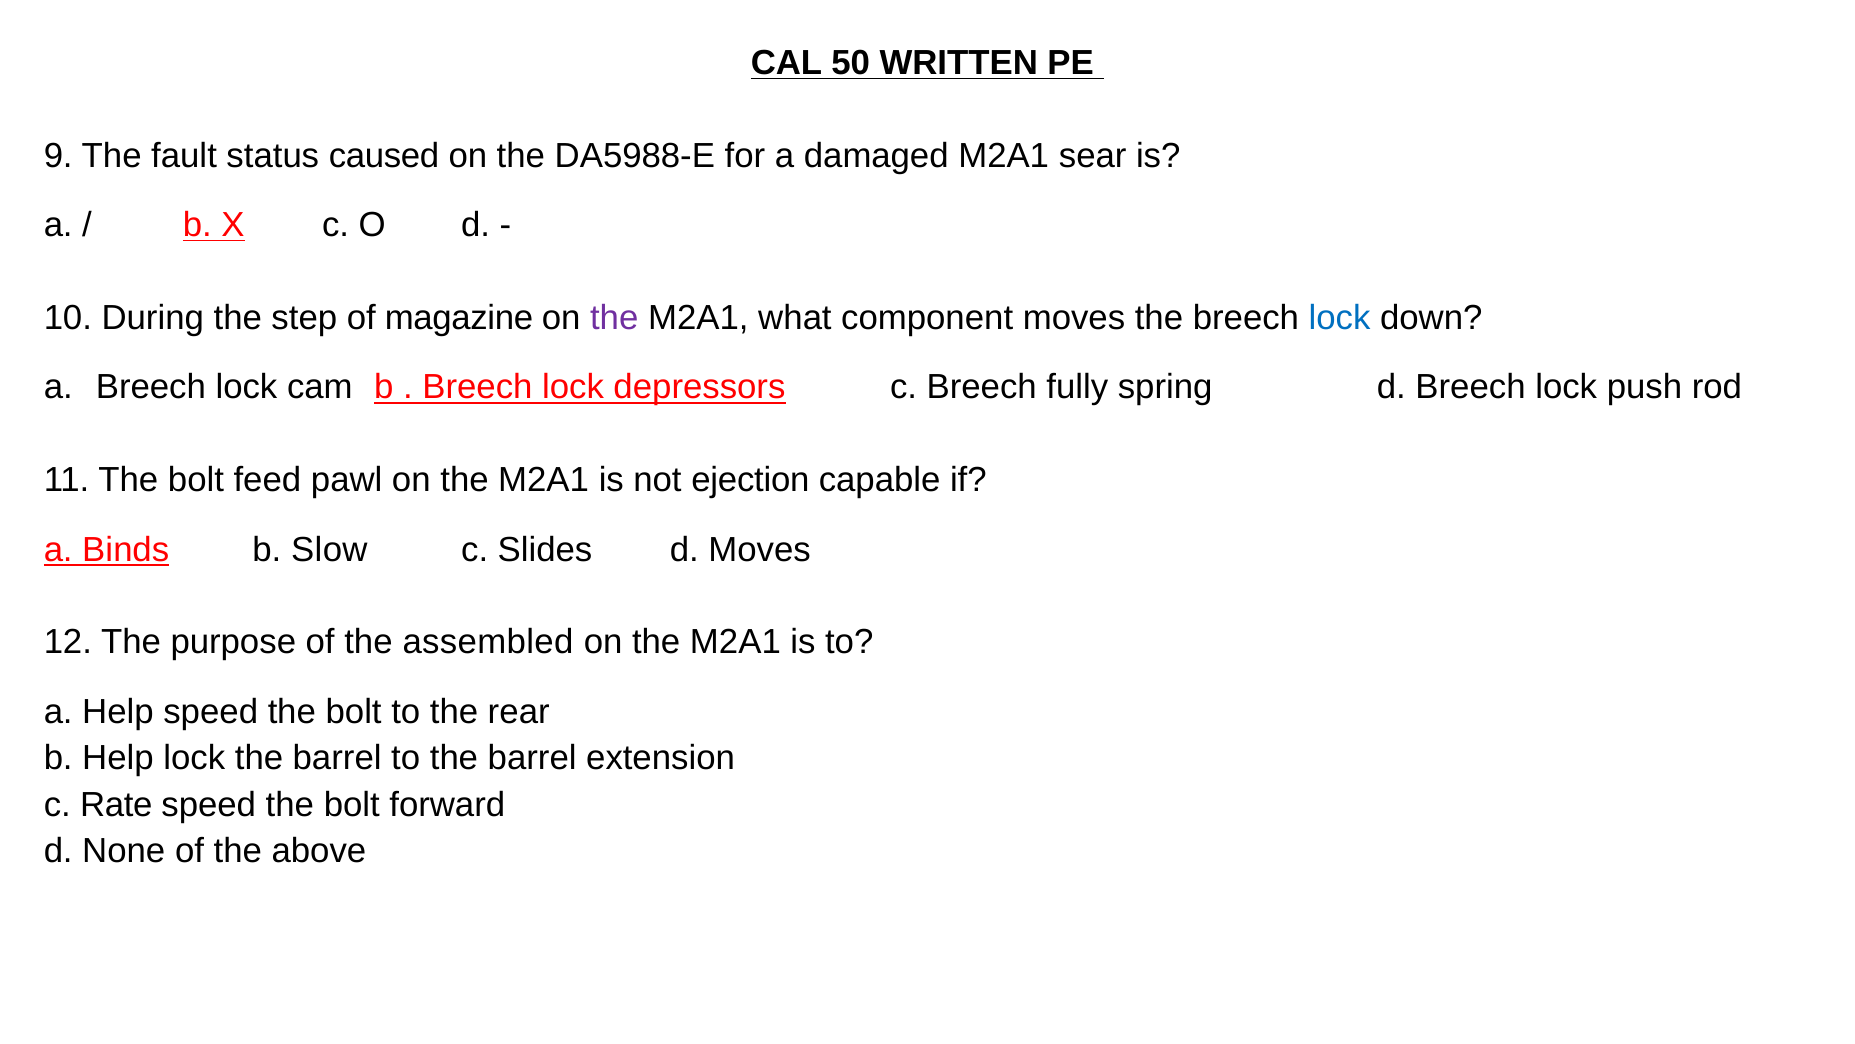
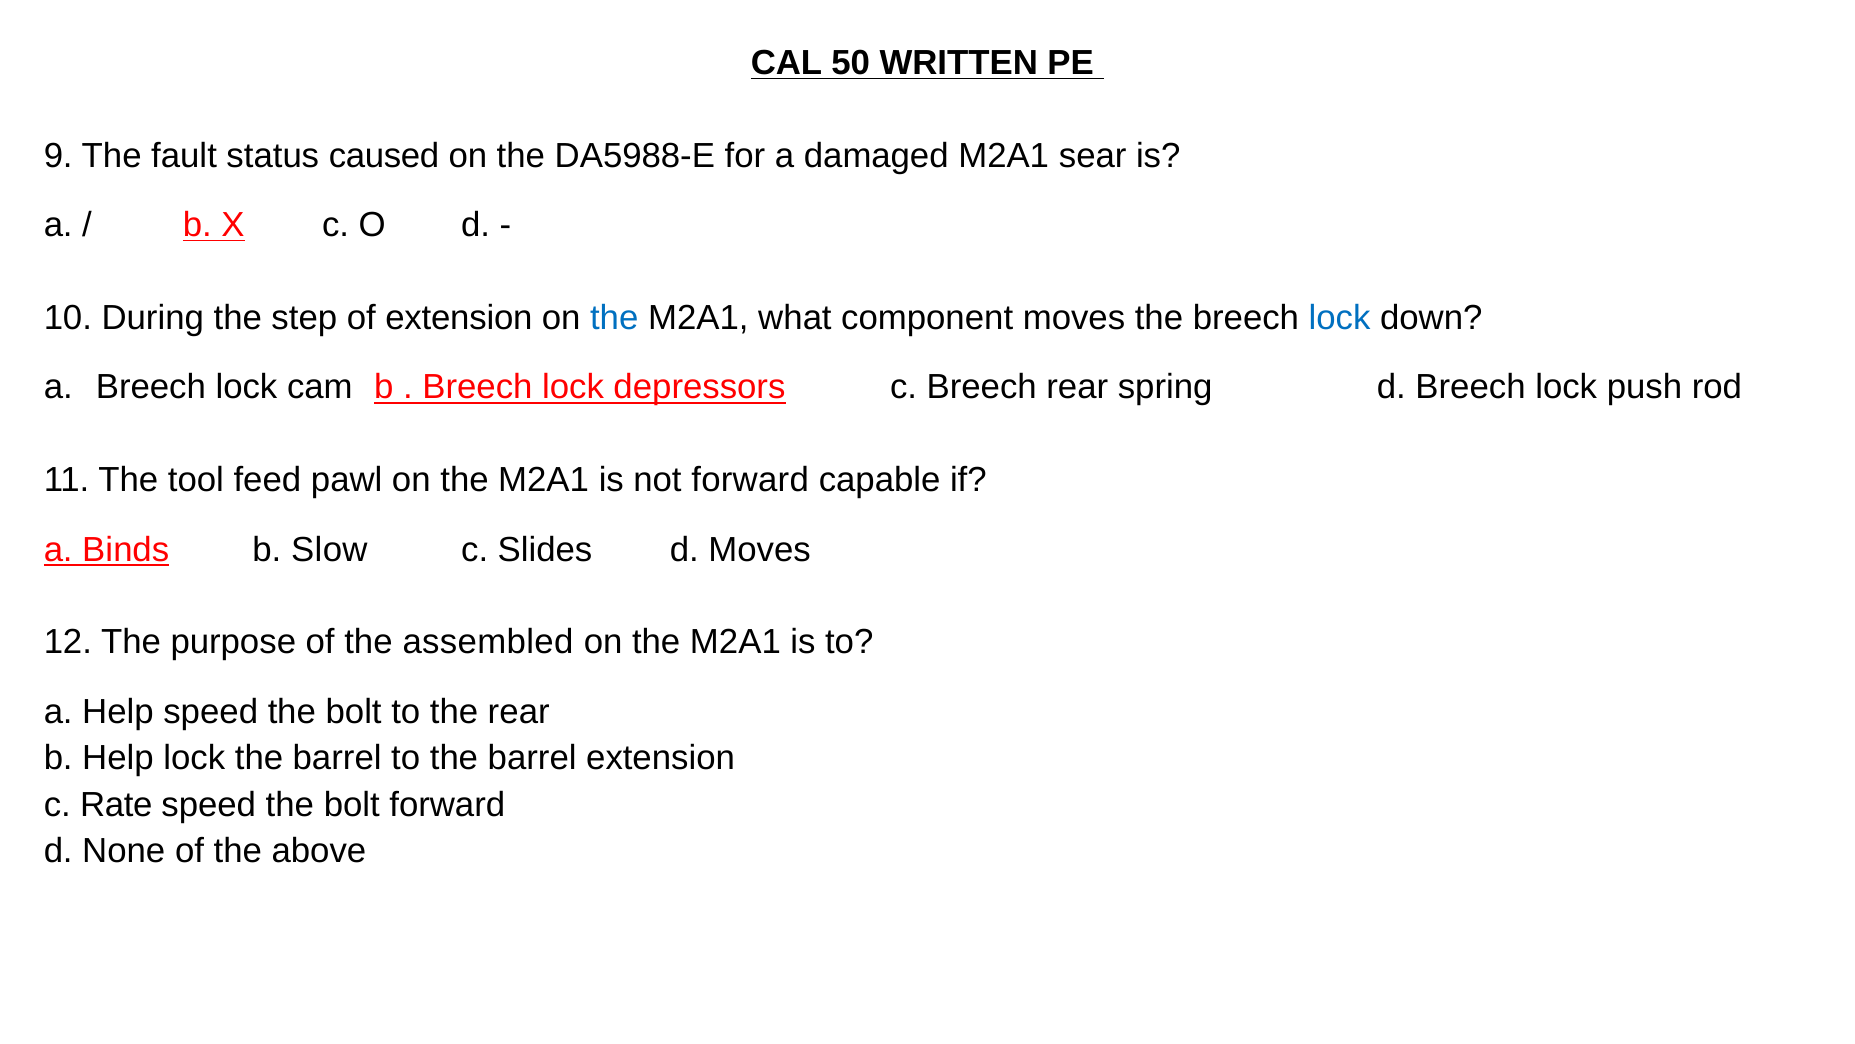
of magazine: magazine -> extension
the at (614, 318) colour: purple -> blue
Breech fully: fully -> rear
11 The bolt: bolt -> tool
not ejection: ejection -> forward
